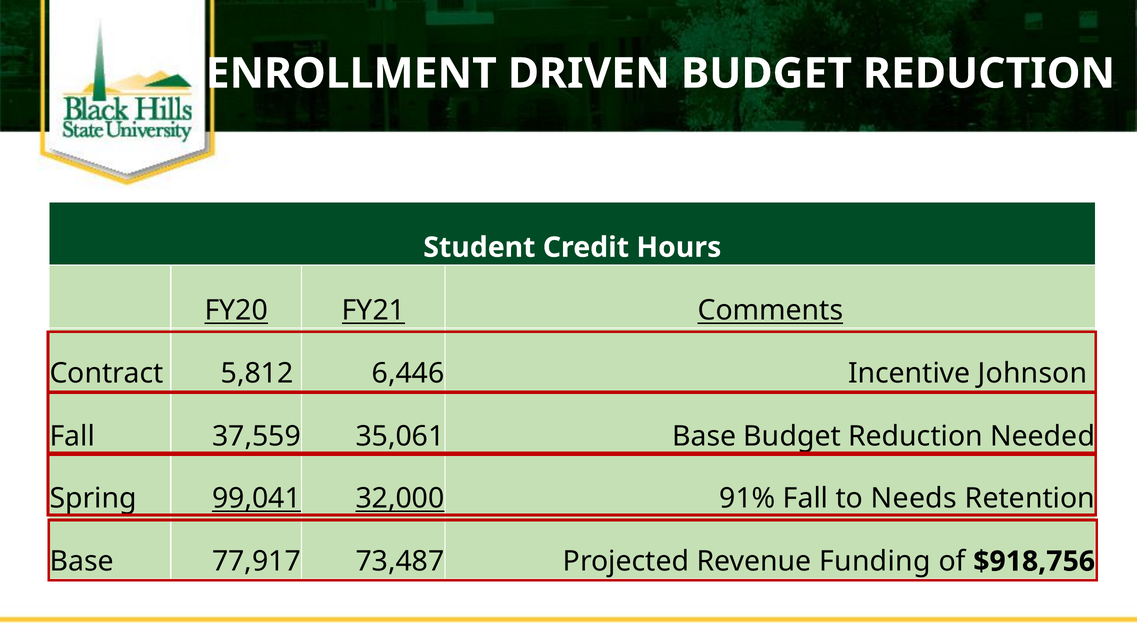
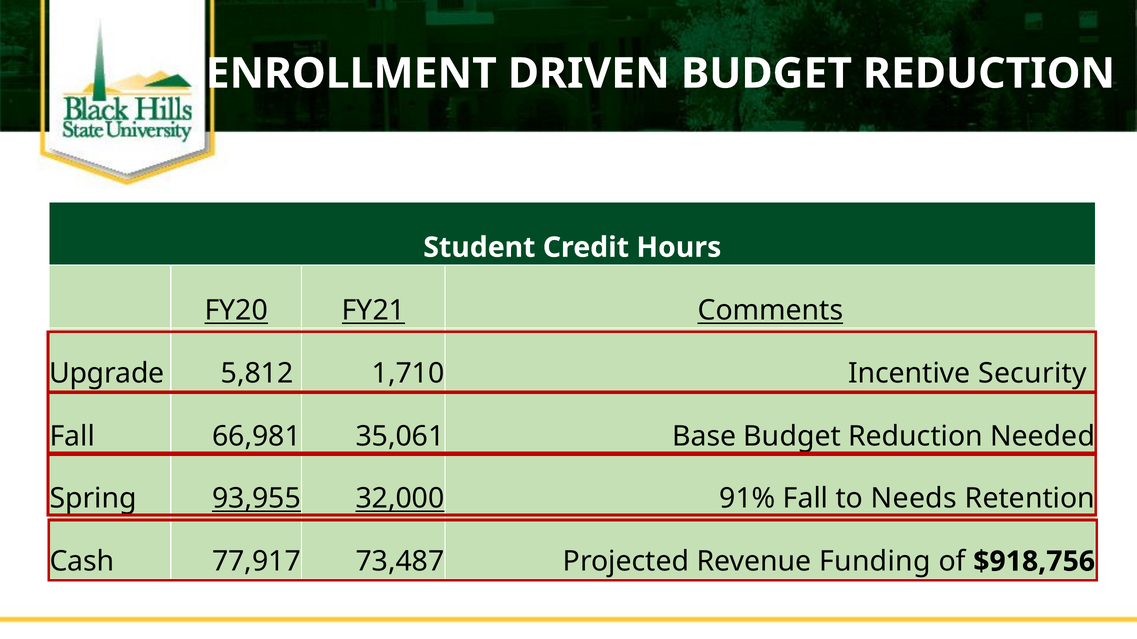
Contract: Contract -> Upgrade
6,446: 6,446 -> 1,710
Johnson: Johnson -> Security
37,559: 37,559 -> 66,981
99,041: 99,041 -> 93,955
Base at (82, 562): Base -> Cash
